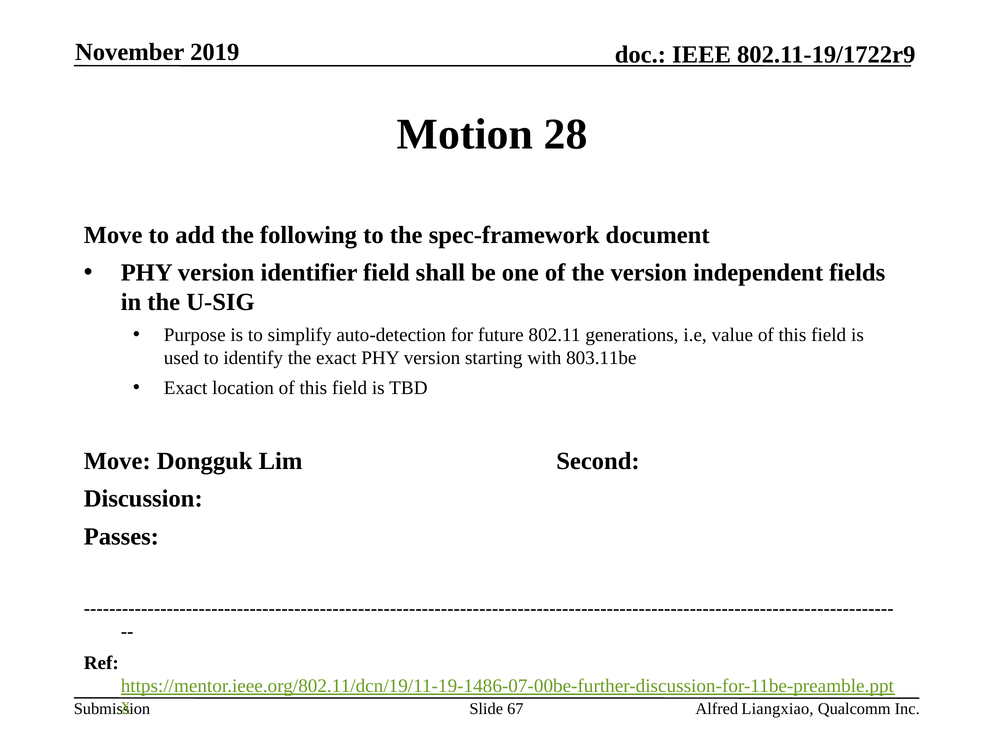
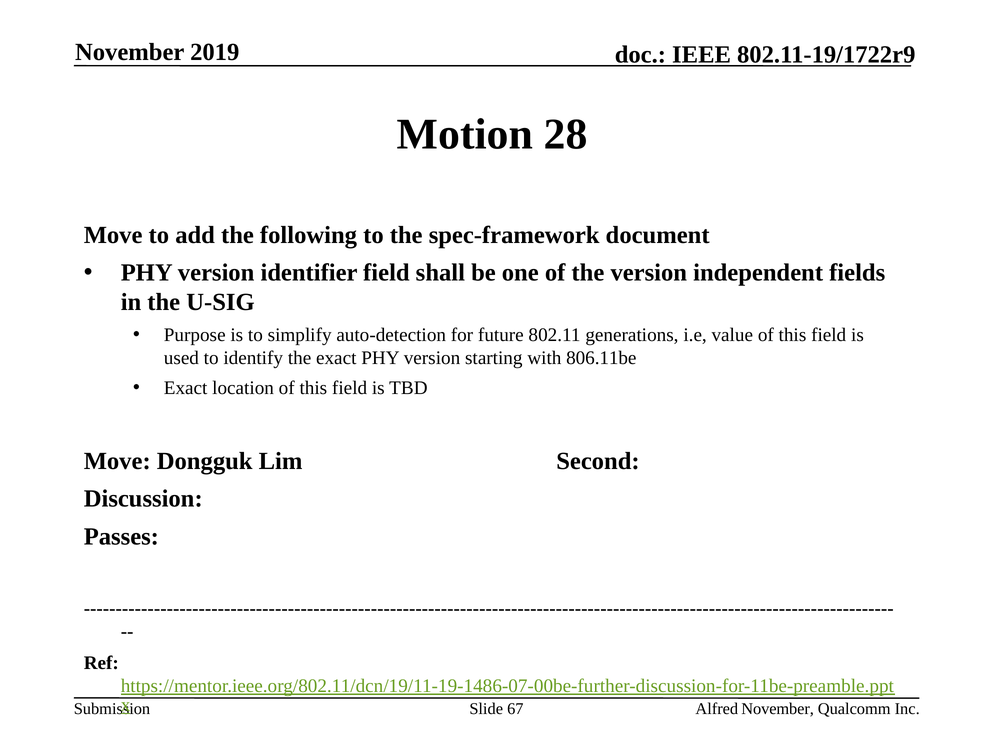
803.11be: 803.11be -> 806.11be
Alfred Liangxiao: Liangxiao -> November
